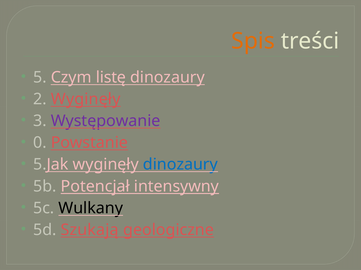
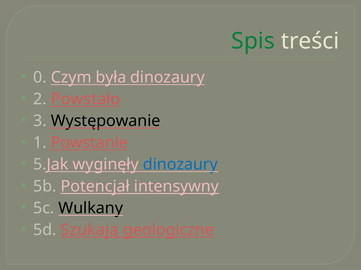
Spis colour: orange -> green
5: 5 -> 0
listę: listę -> była
2 Wyginęły: Wyginęły -> Powstało
Występowanie colour: purple -> black
0: 0 -> 1
